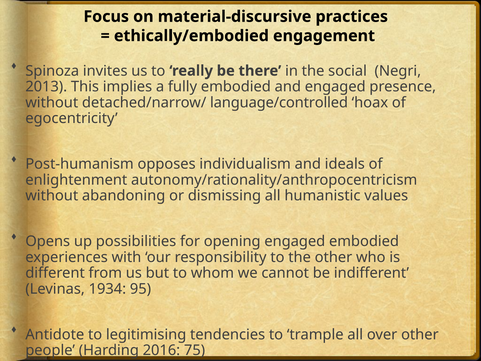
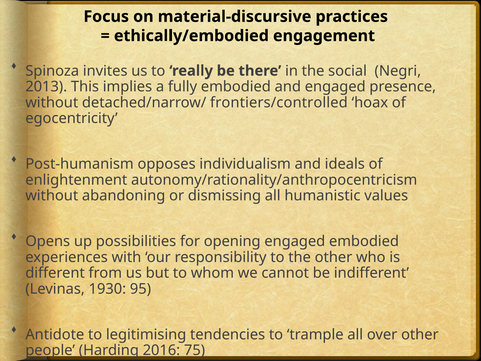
language/controlled: language/controlled -> frontiers/controlled
1934: 1934 -> 1930
